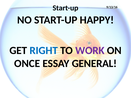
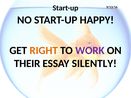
RIGHT colour: blue -> orange
ONCE: ONCE -> THEIR
GENERAL: GENERAL -> SILENTLY
